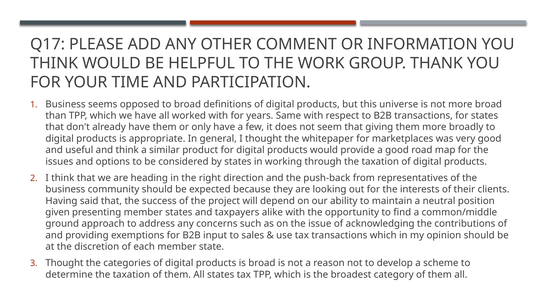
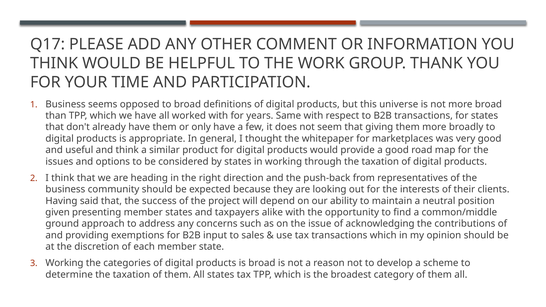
Thought at (64, 263): Thought -> Working
